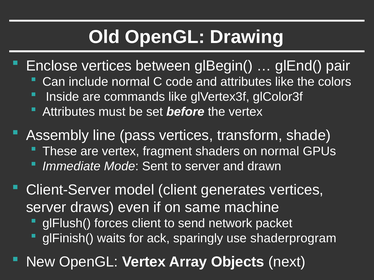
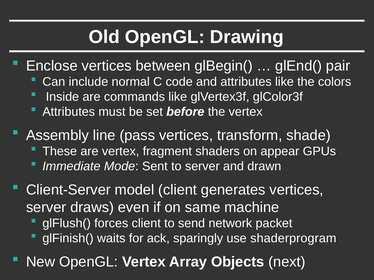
on normal: normal -> appear
